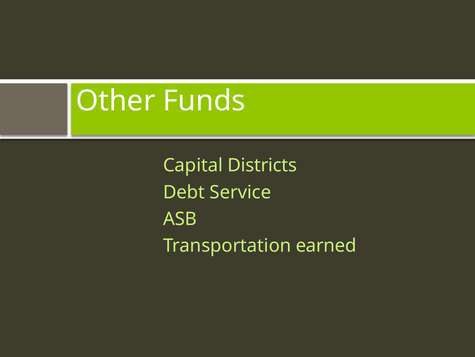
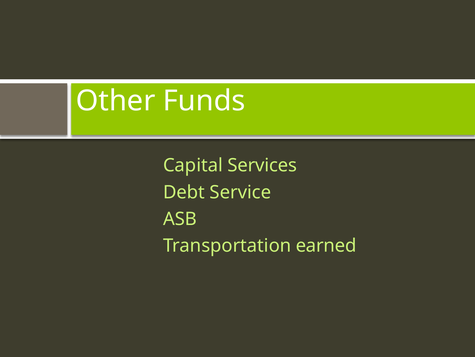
Districts: Districts -> Services
